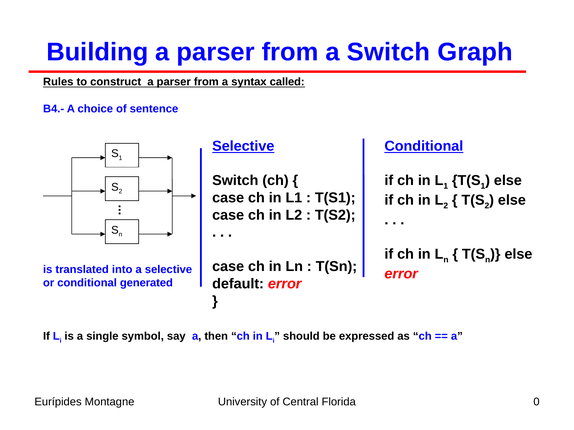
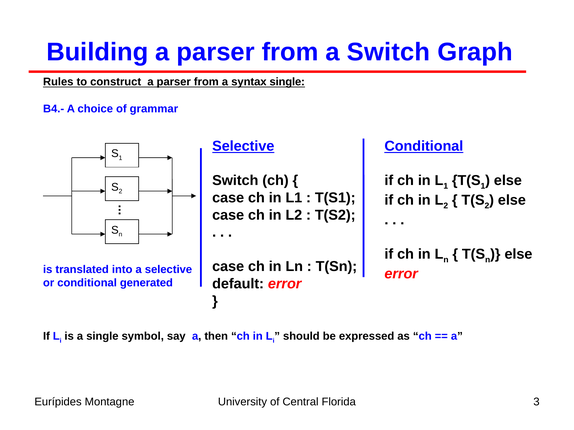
syntax called: called -> single
sentence: sentence -> grammar
0: 0 -> 3
